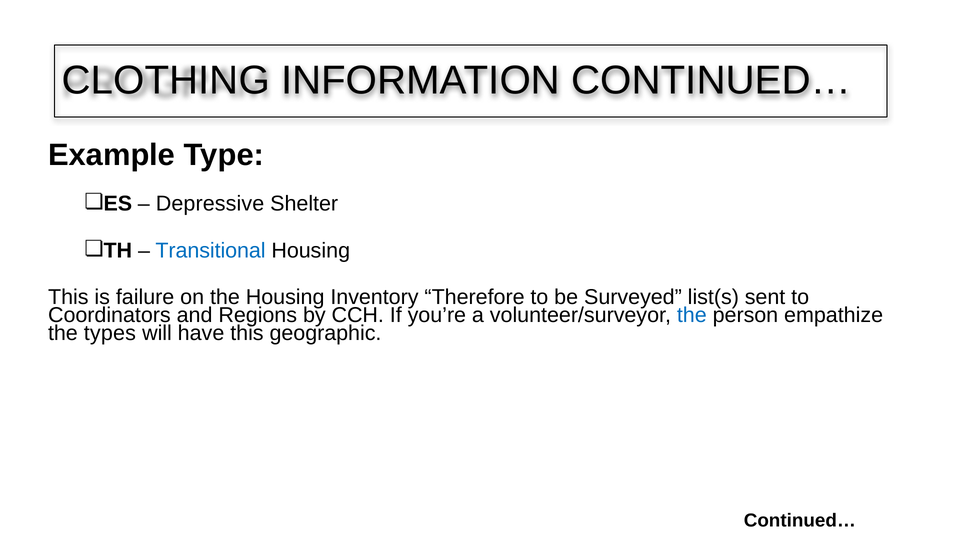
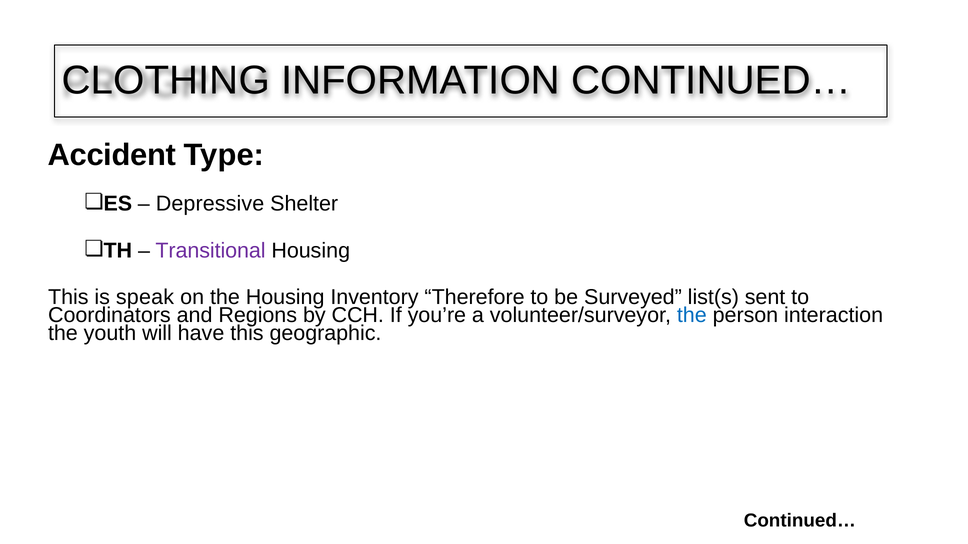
Example: Example -> Accident
Transitional colour: blue -> purple
failure: failure -> speak
empathize: empathize -> interaction
types: types -> youth
